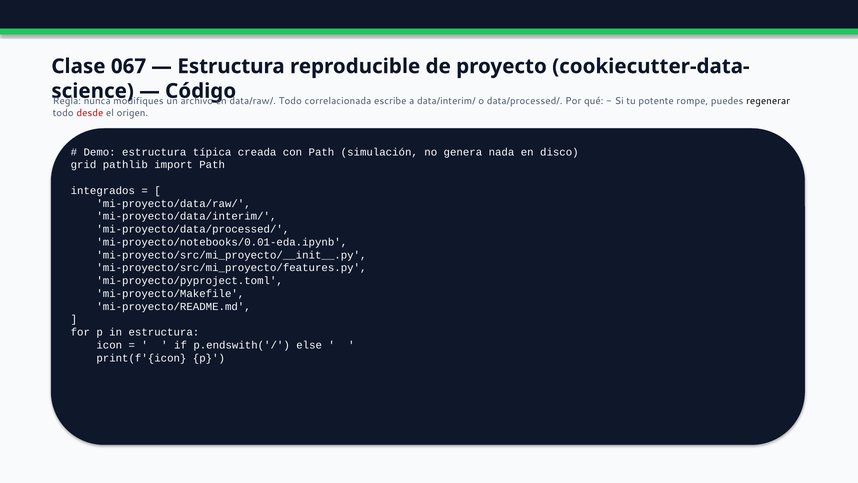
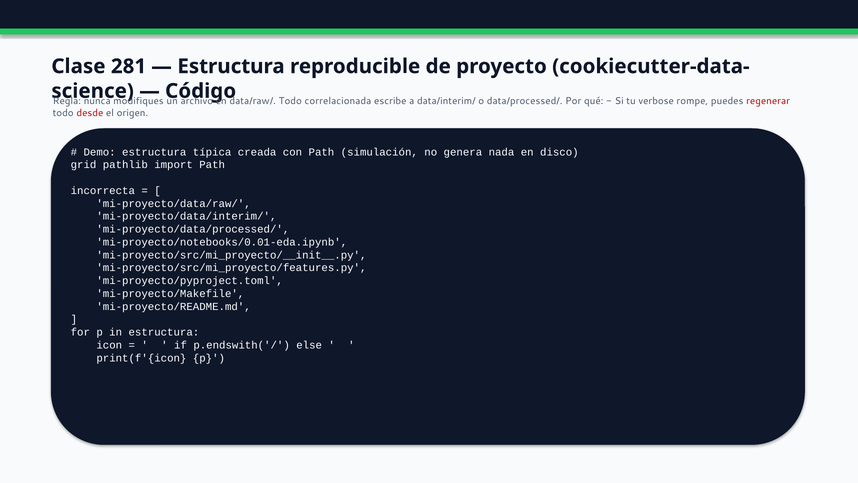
067: 067 -> 281
potente: potente -> verbose
regenerar colour: black -> red
integrados: integrados -> incorrecta
